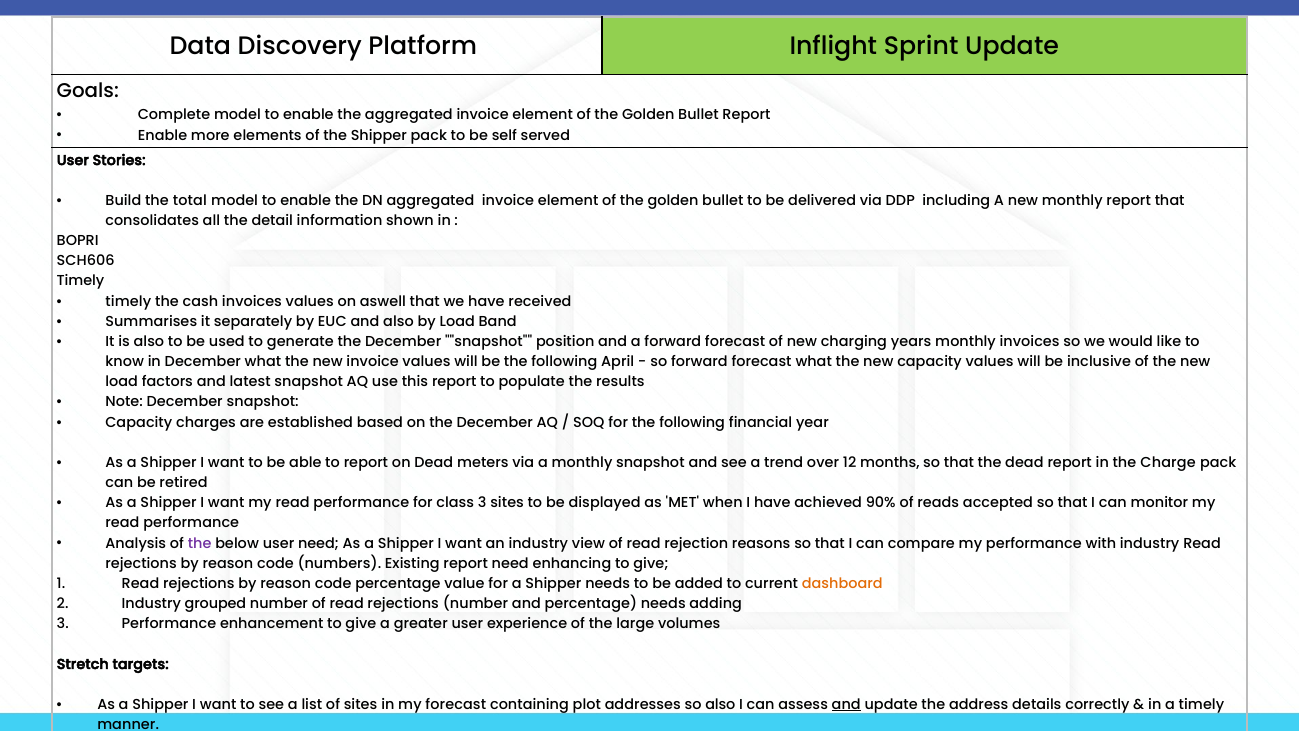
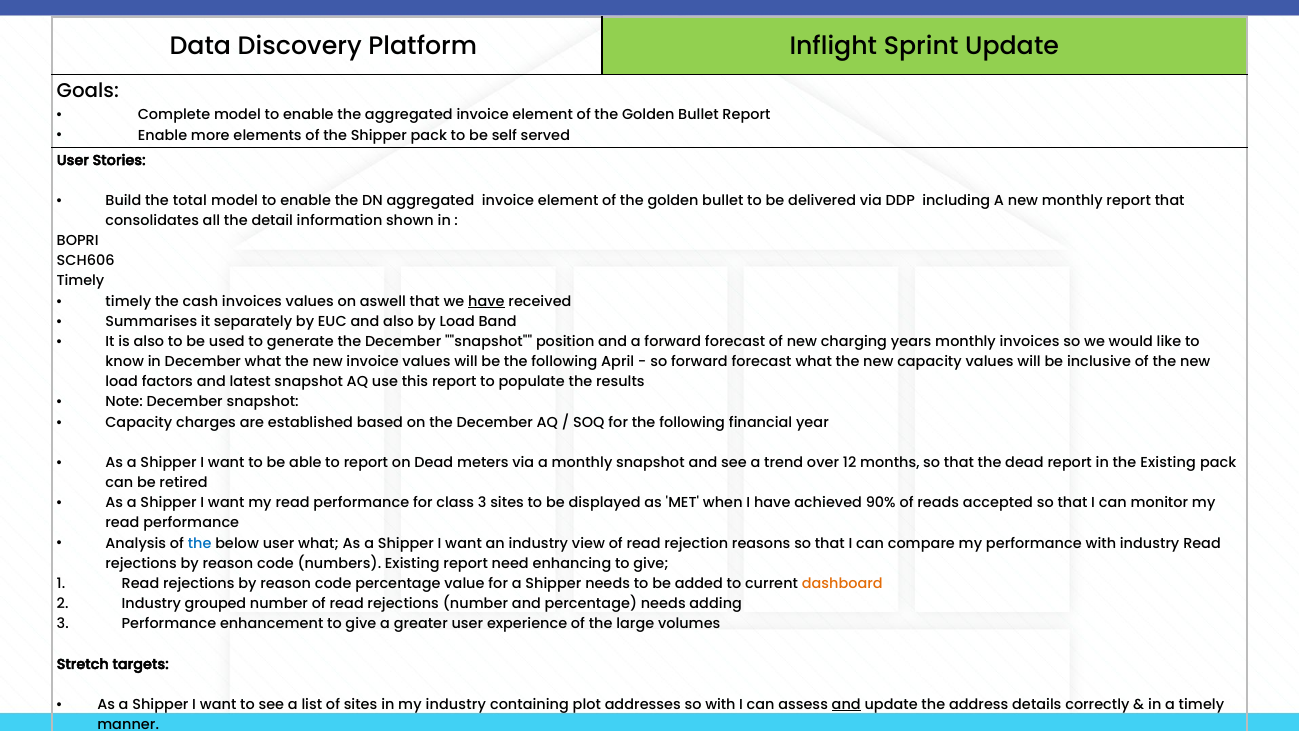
have at (486, 301) underline: none -> present
the Charge: Charge -> Existing
the at (200, 543) colour: purple -> blue
user need: need -> what
my forecast: forecast -> industry
so also: also -> with
